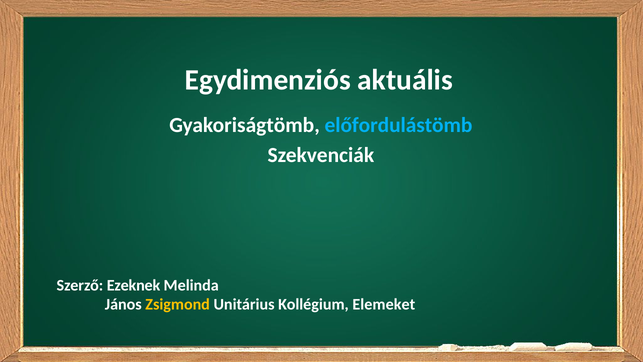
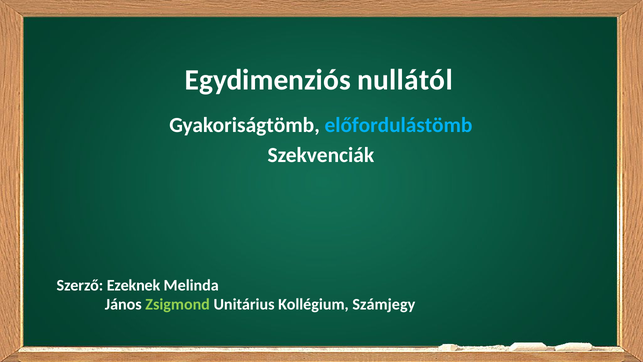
aktuális: aktuális -> nullától
Zsigmond colour: yellow -> light green
Elemeket: Elemeket -> Számjegy
